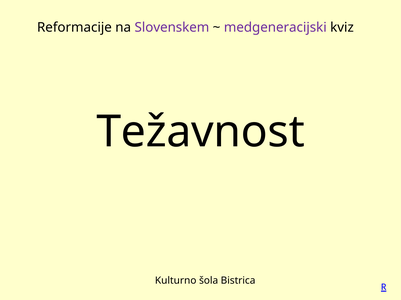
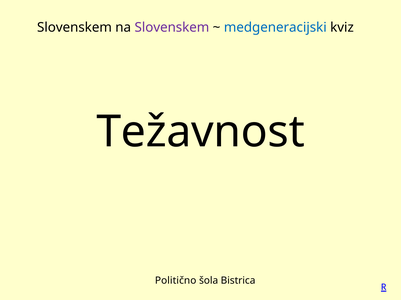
Reformacije at (74, 28): Reformacije -> Slovenskem
medgeneracijski colour: purple -> blue
Kulturno: Kulturno -> Politično
